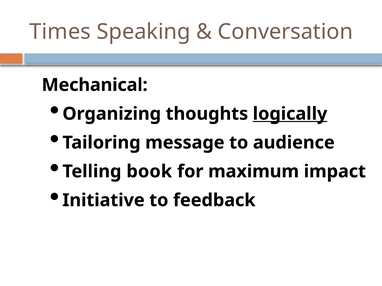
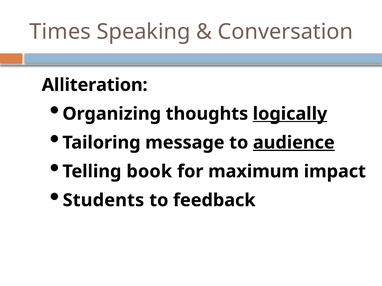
Mechanical: Mechanical -> Alliteration
audience underline: none -> present
Initiative: Initiative -> Students
